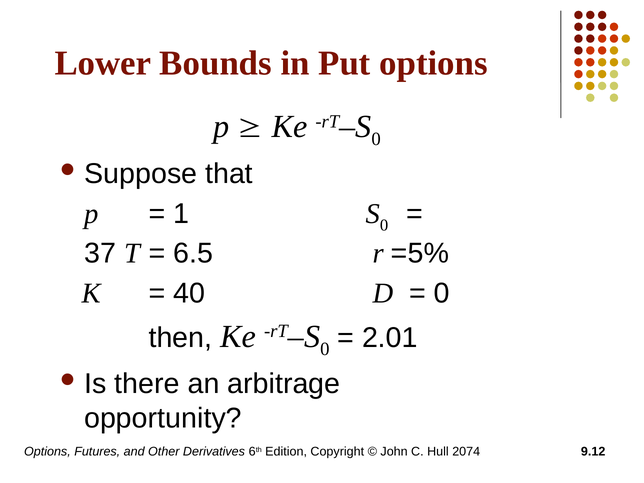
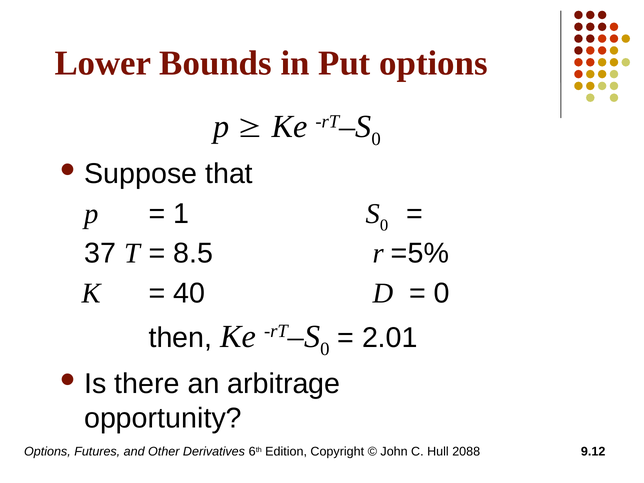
6.5: 6.5 -> 8.5
2074: 2074 -> 2088
